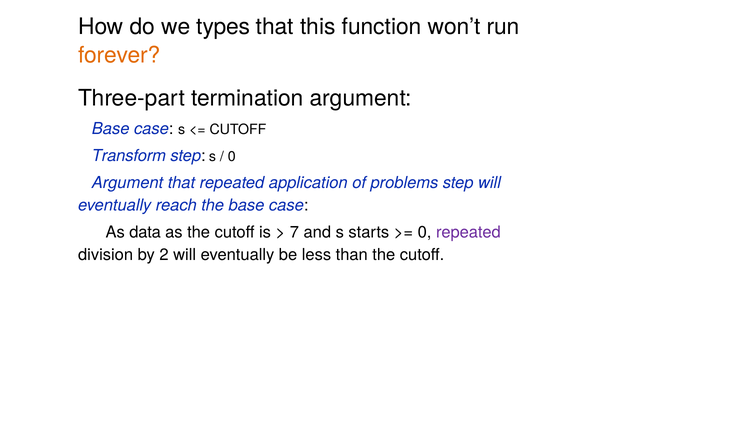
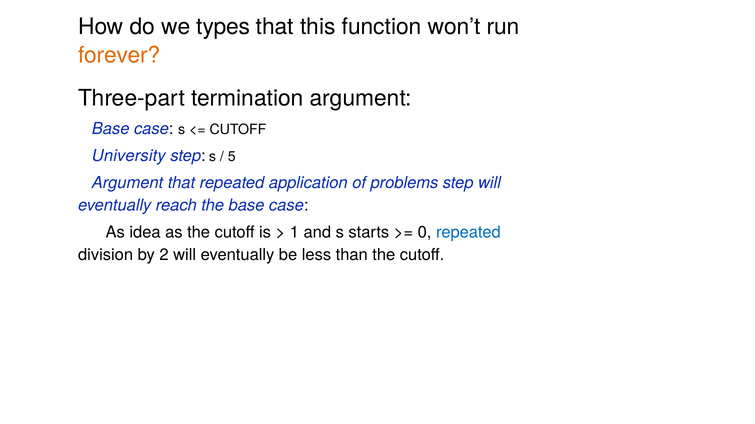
Transform: Transform -> University
0 at (232, 157): 0 -> 5
data: data -> idea
7: 7 -> 1
repeated at (468, 233) colour: purple -> blue
